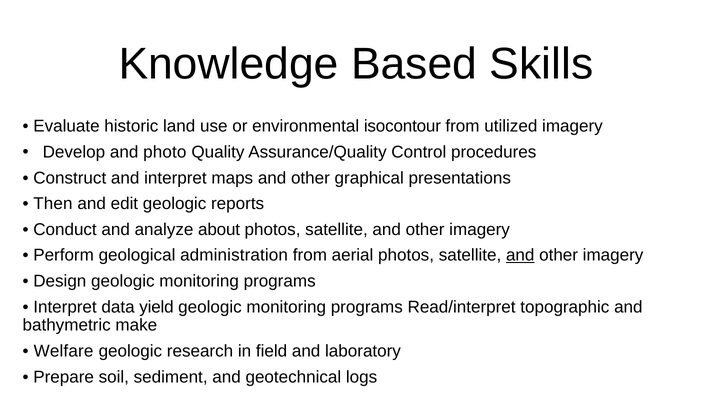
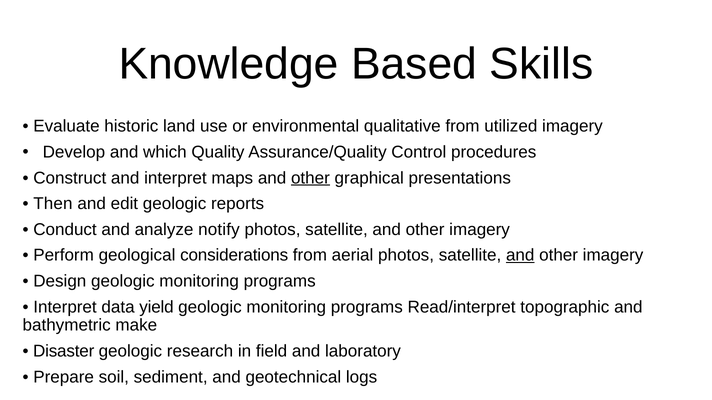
isocontour: isocontour -> qualitative
photo: photo -> which
other at (310, 178) underline: none -> present
about: about -> notify
administration: administration -> considerations
Welfare: Welfare -> Disaster
